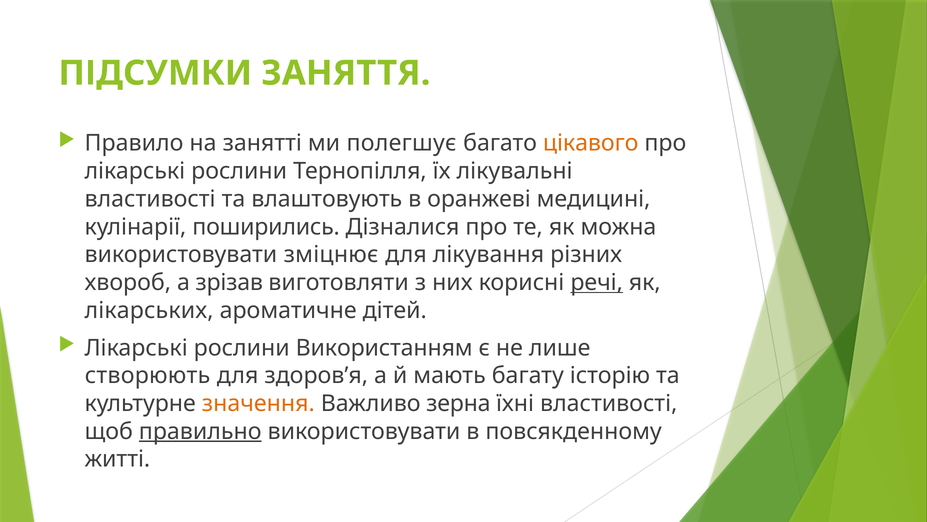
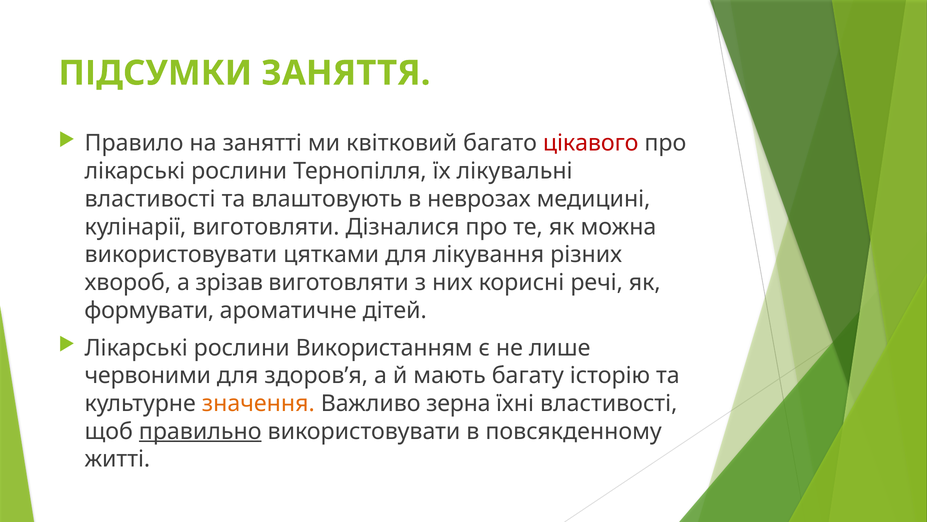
полегшує: полегшує -> квітковий
цікавого colour: orange -> red
оранжеві: оранжеві -> неврозах
кулінарії поширились: поширились -> виготовляти
зміцнює: зміцнює -> цятками
речі underline: present -> none
лікарських: лікарських -> формувати
створюють: створюють -> червоними
